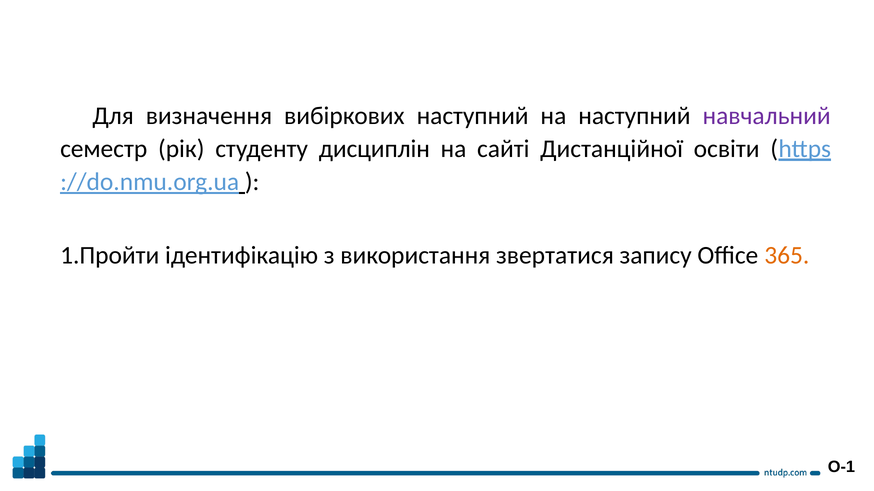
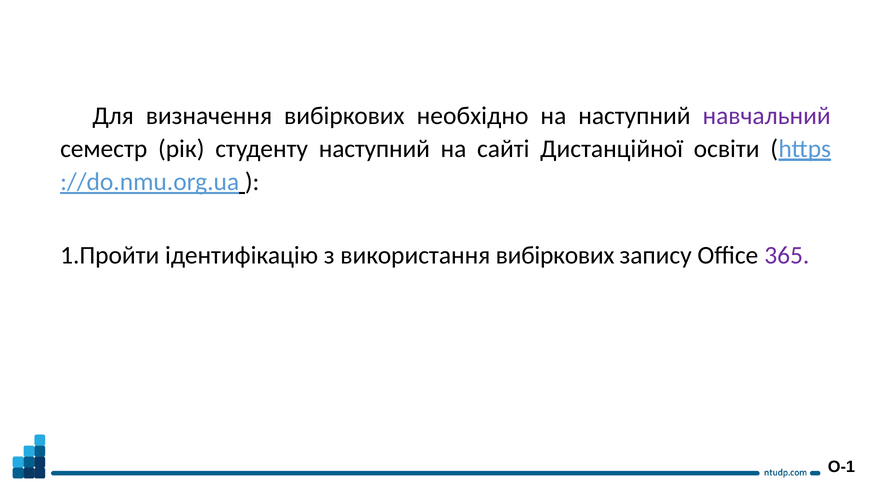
вибіркових наступний: наступний -> необхідно
студенту дисциплін: дисциплін -> наступний
використання звертатися: звертатися -> вибіркових
365 colour: orange -> purple
